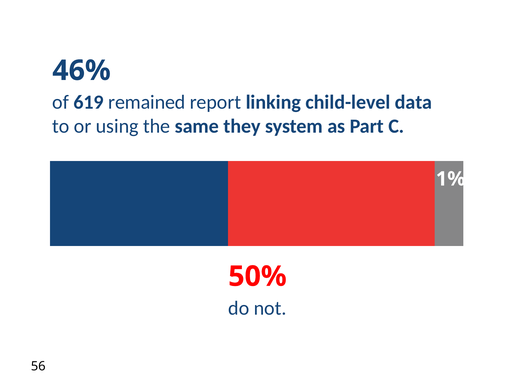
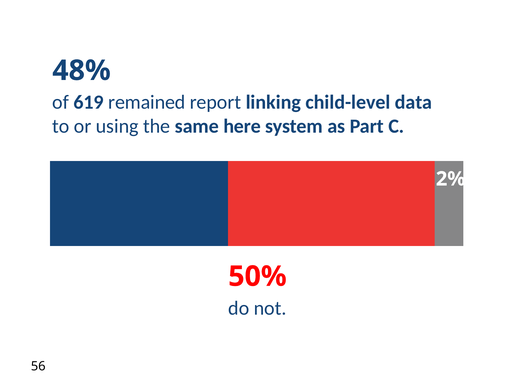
46%: 46% -> 48%
they: they -> here
1%: 1% -> 2%
